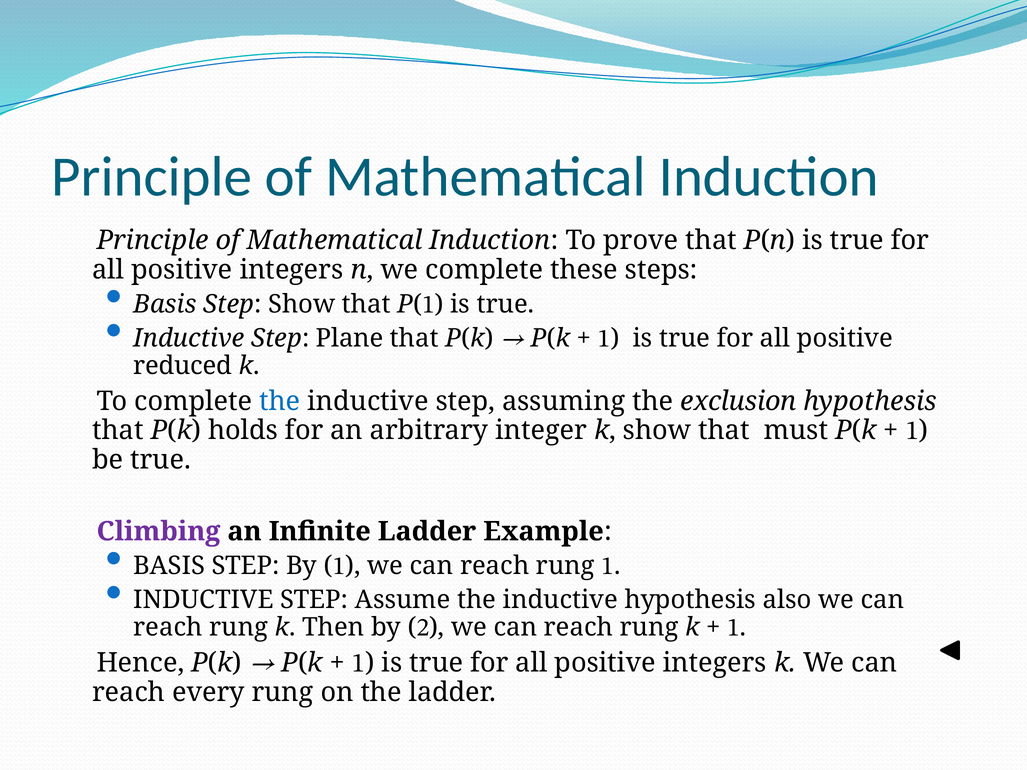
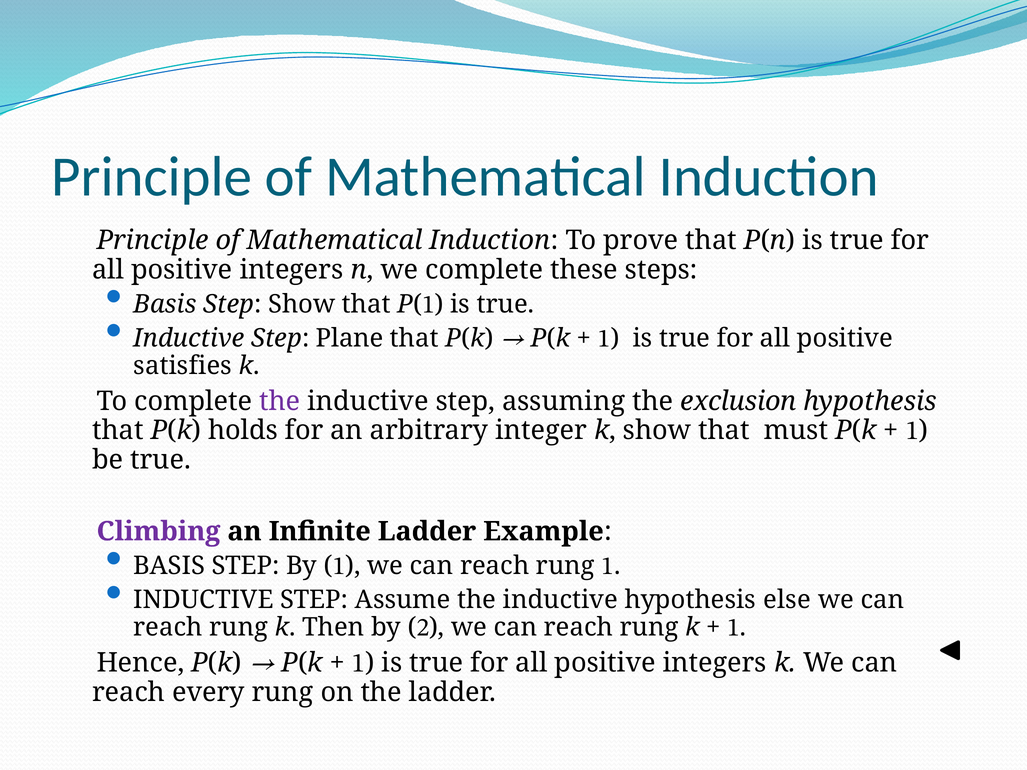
reduced: reduced -> satisfies
the at (280, 401) colour: blue -> purple
also: also -> else
